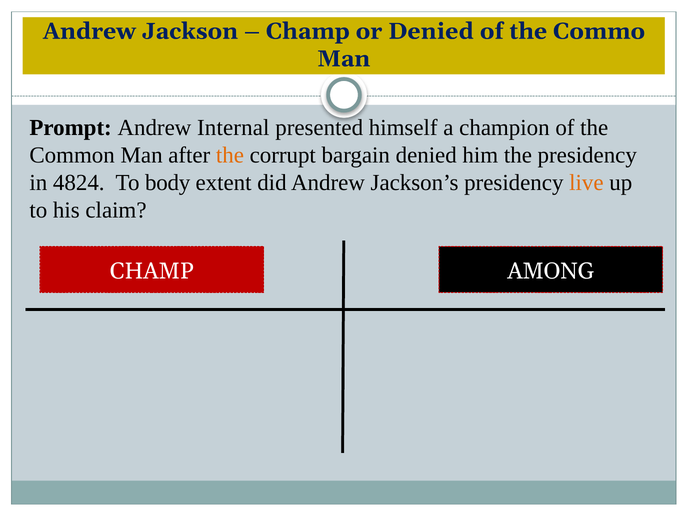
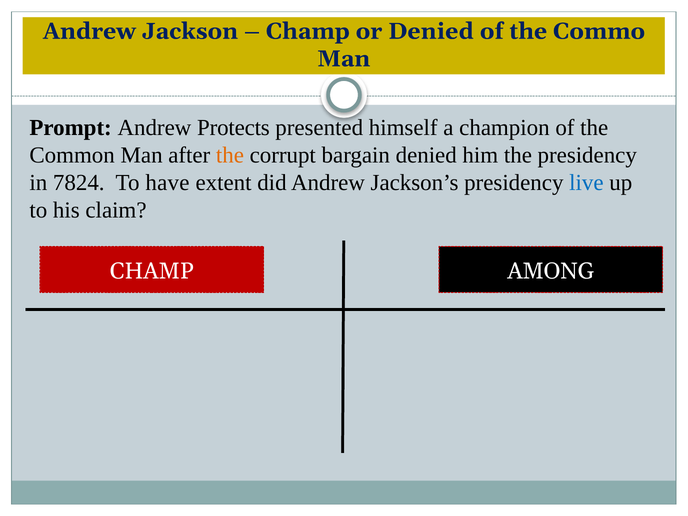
Internal: Internal -> Protects
4824: 4824 -> 7824
body: body -> have
live colour: orange -> blue
